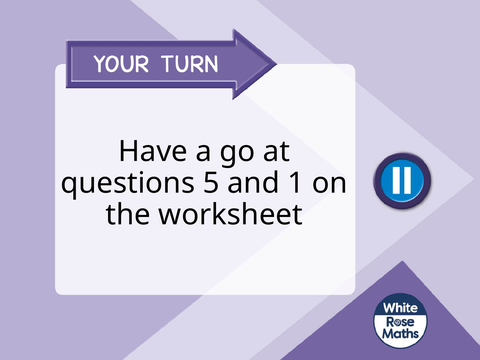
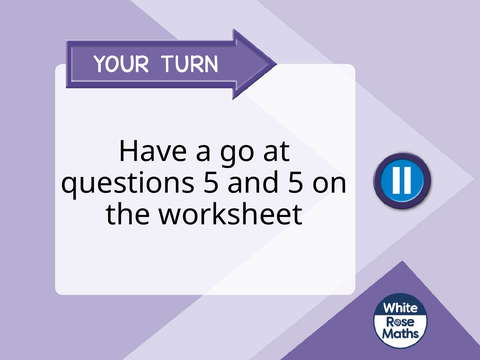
and 1: 1 -> 5
